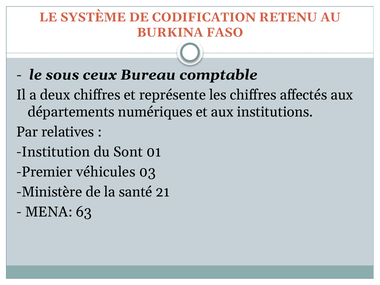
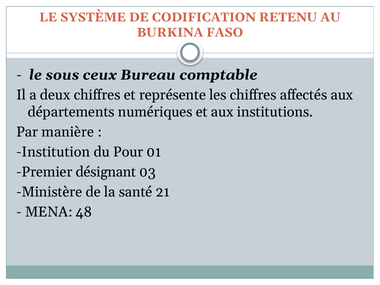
relatives: relatives -> manière
Sont: Sont -> Pour
véhicules: véhicules -> désignant
63: 63 -> 48
